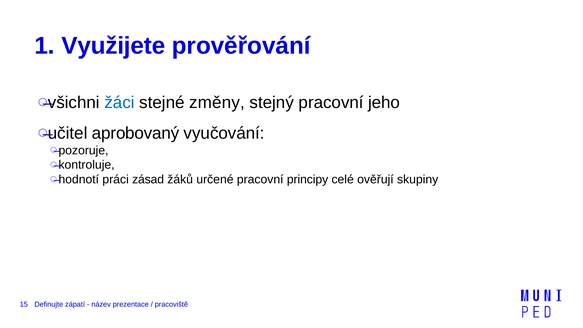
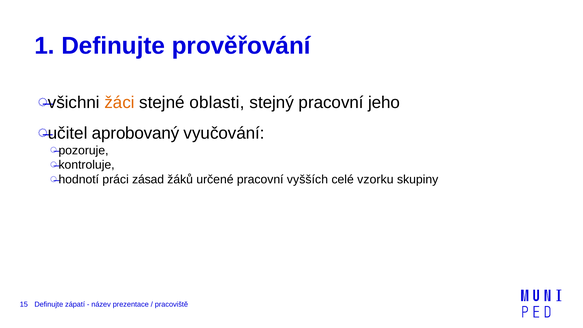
1 Využijete: Využijete -> Definujte
žáci colour: blue -> orange
změny: změny -> oblasti
principy: principy -> vyšších
ověřují: ověřují -> vzorku
